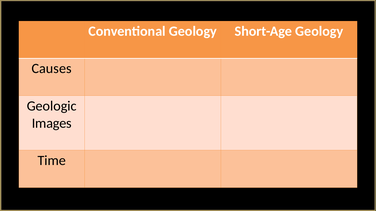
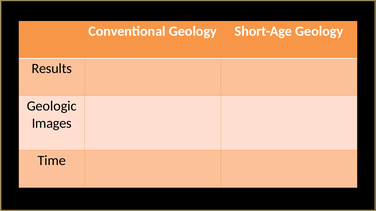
Causes: Causes -> Results
